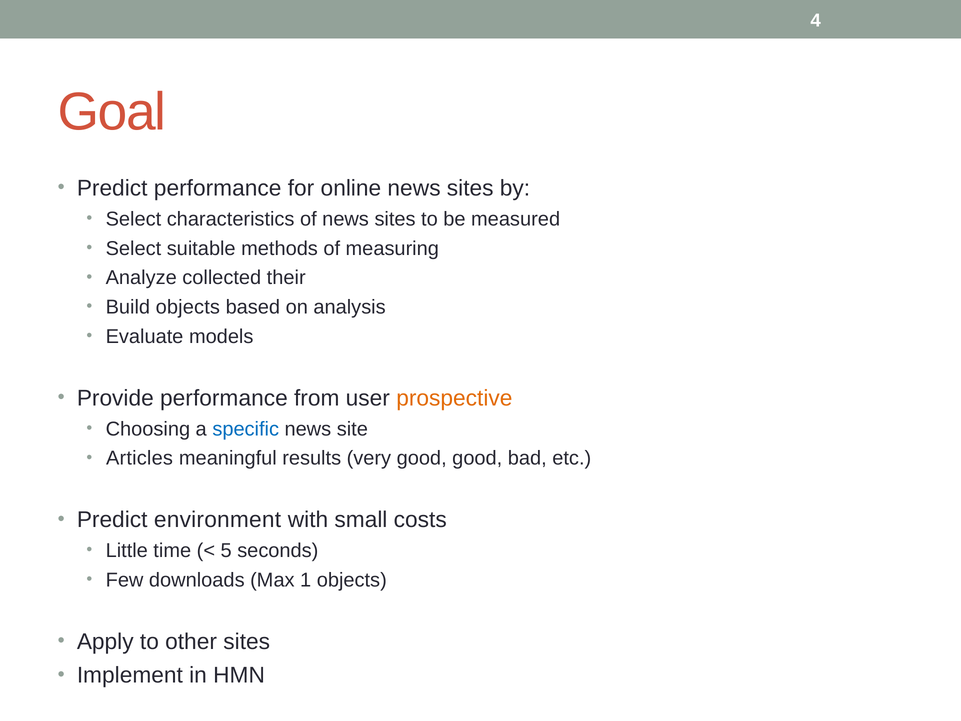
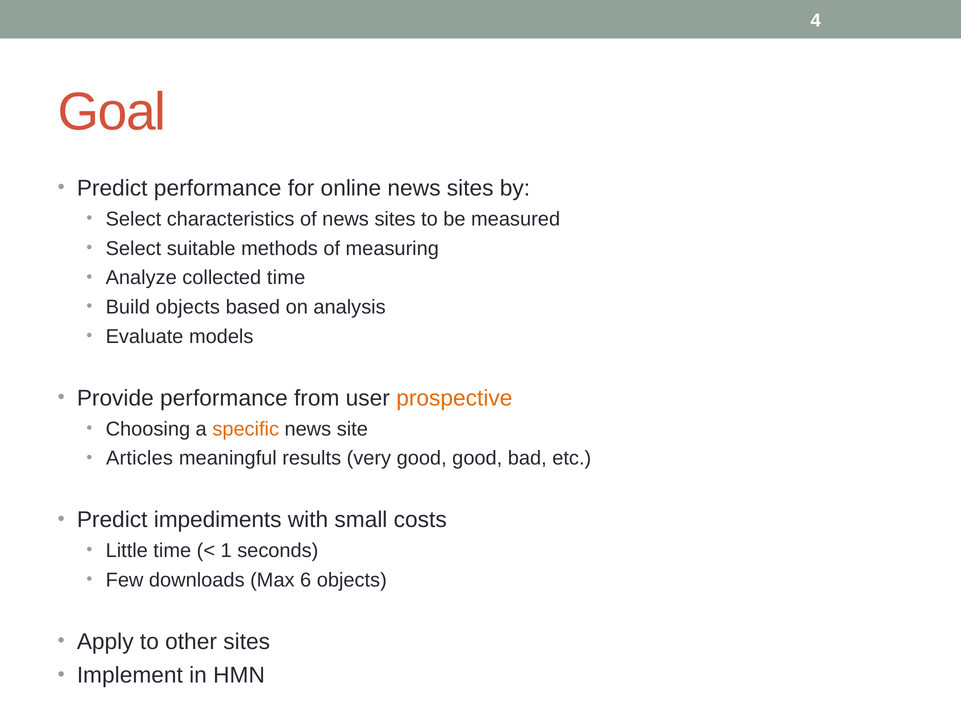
collected their: their -> time
specific colour: blue -> orange
environment: environment -> impediments
5: 5 -> 1
1: 1 -> 6
